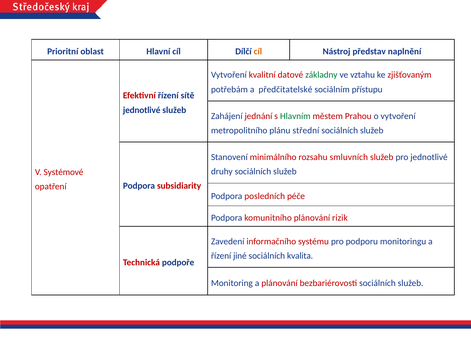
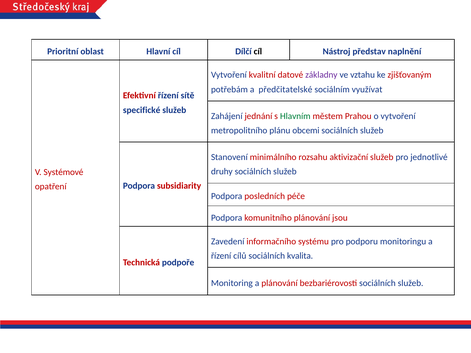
cíl at (258, 51) colour: orange -> black
základny colour: green -> purple
přístupu: přístupu -> využívat
jednotlivé at (142, 110): jednotlivé -> specifické
střední: střední -> obcemi
smluvních: smluvních -> aktivizační
rizik: rizik -> jsou
jiné: jiné -> cílů
